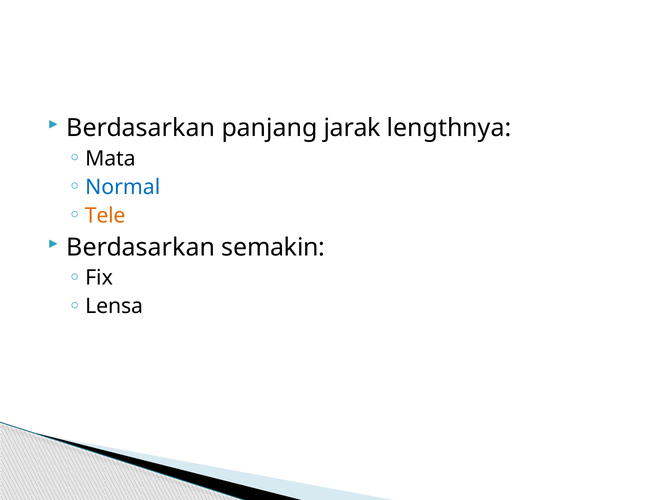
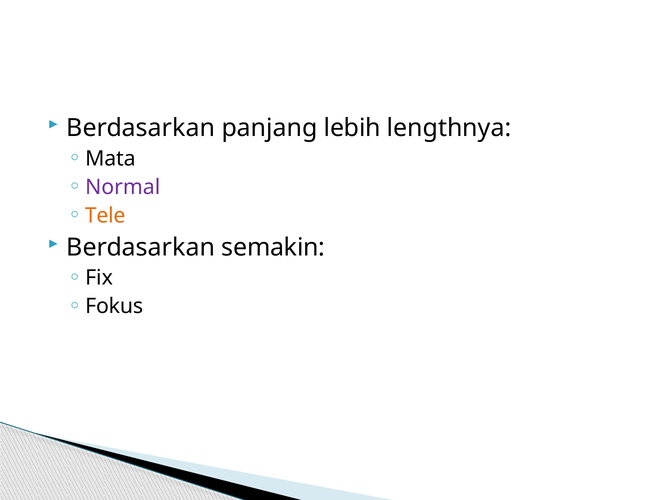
jarak: jarak -> lebih
Normal colour: blue -> purple
Lensa: Lensa -> Fokus
